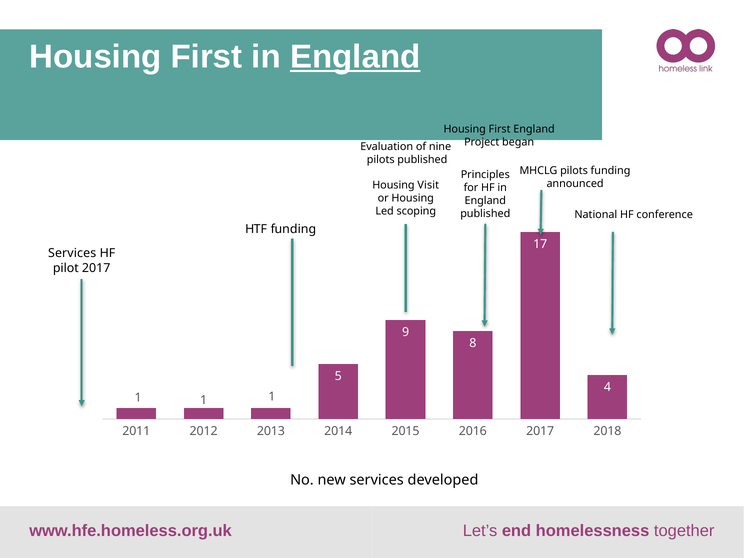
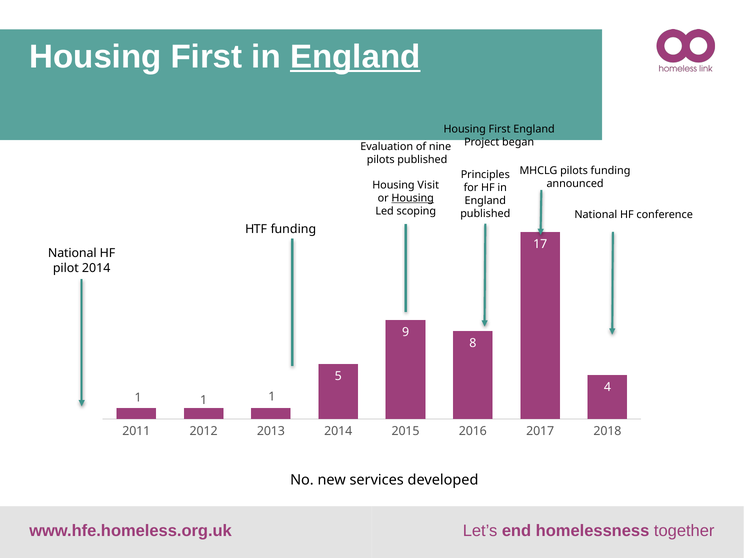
Housing at (413, 198) underline: none -> present
Services at (72, 253): Services -> National
pilot 2017: 2017 -> 2014
